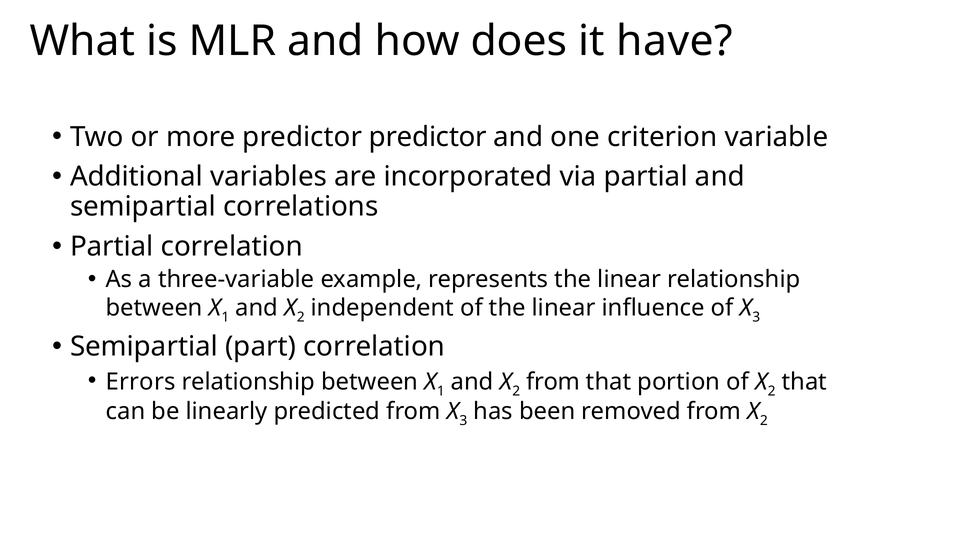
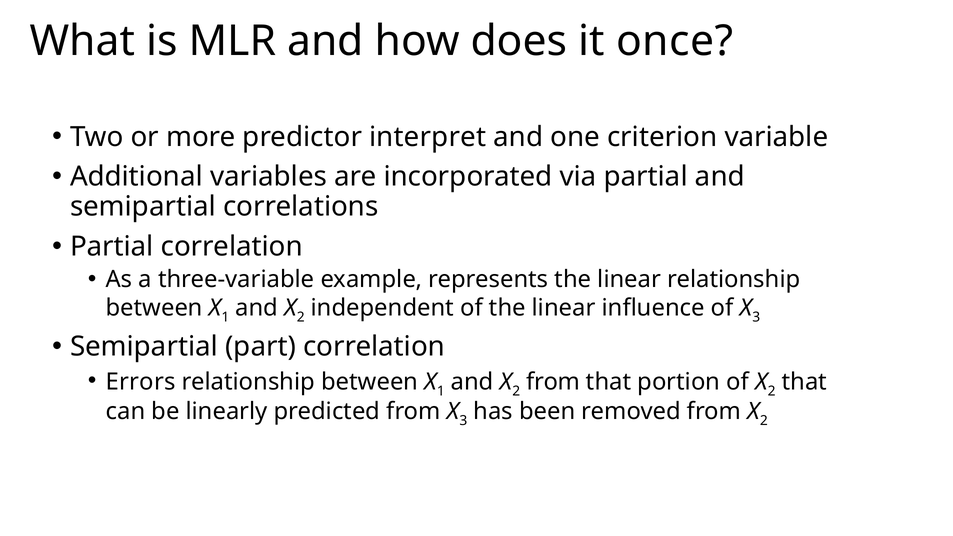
have: have -> once
predictor predictor: predictor -> interpret
